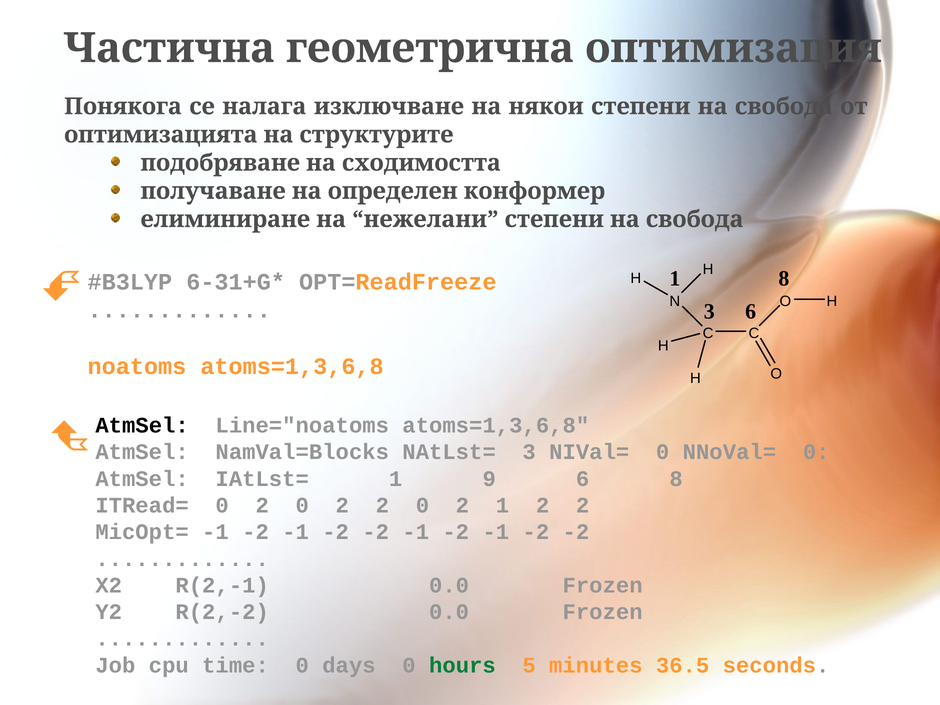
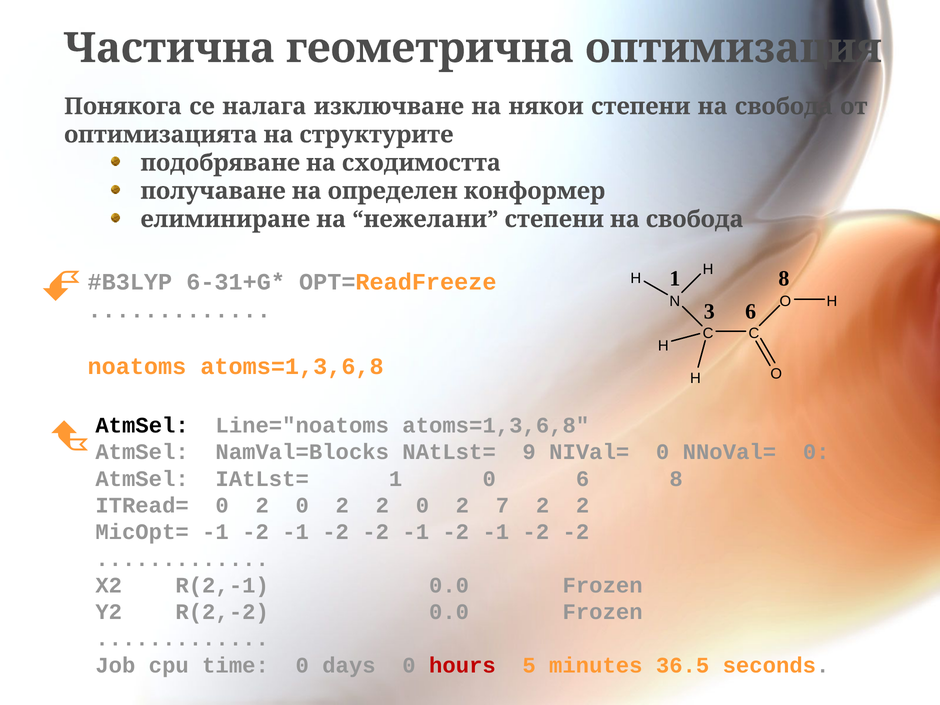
NAtLst= 3: 3 -> 9
1 9: 9 -> 0
2 1: 1 -> 7
hours colour: green -> red
